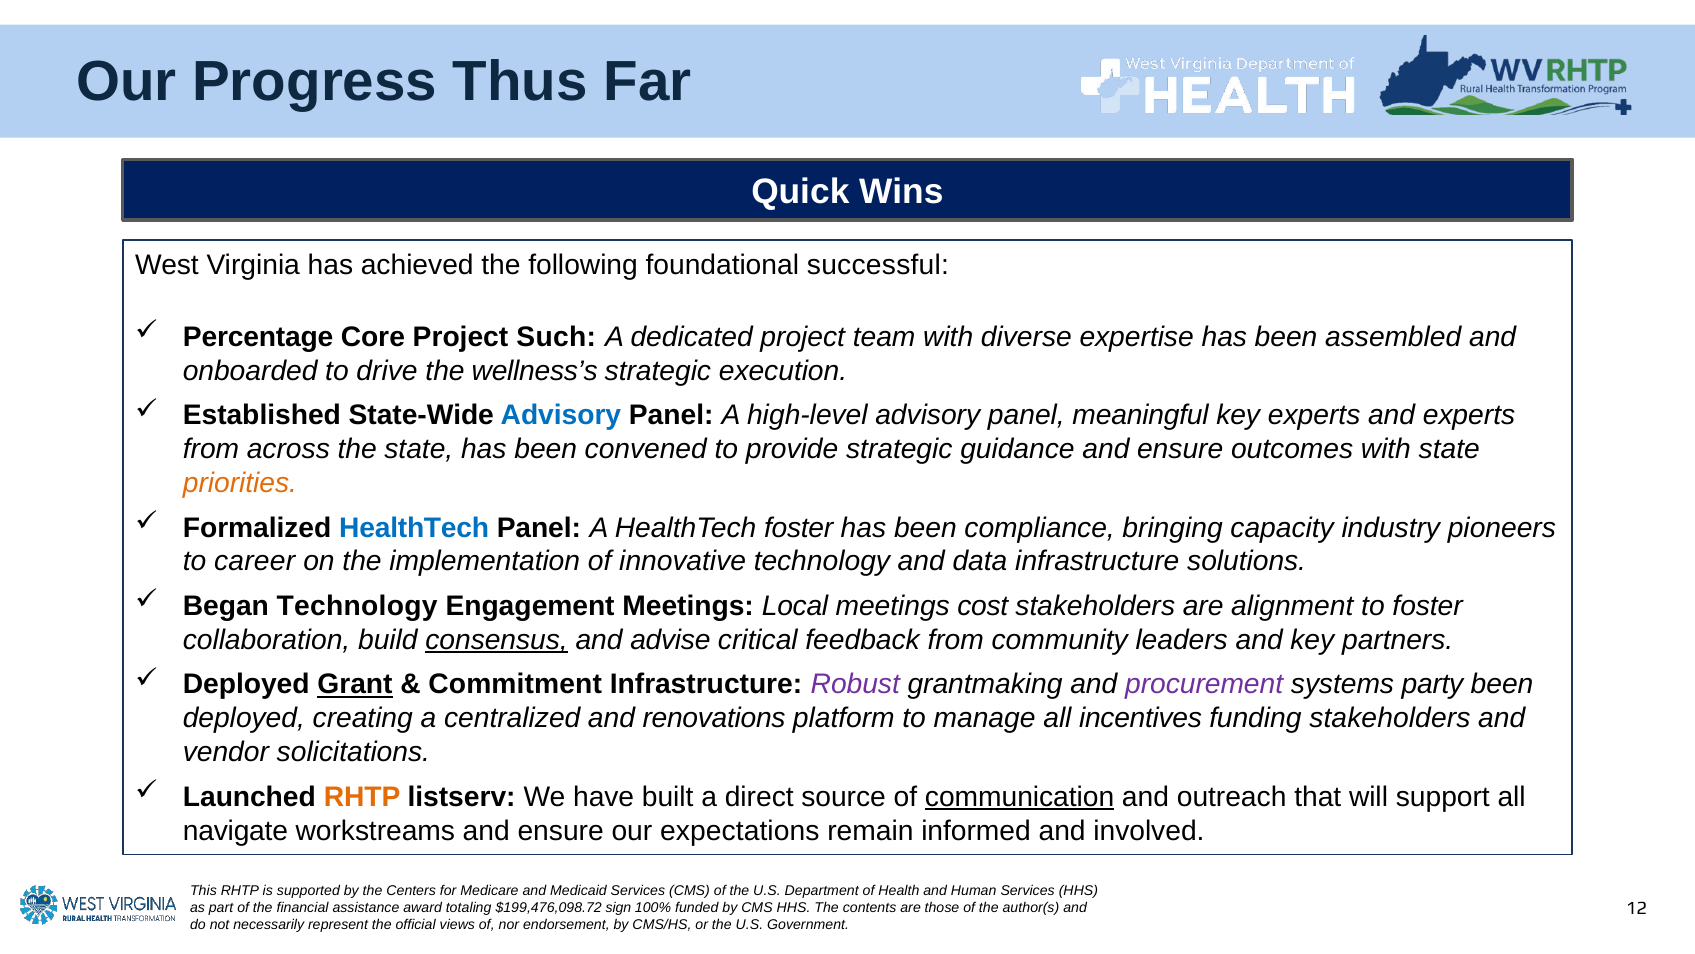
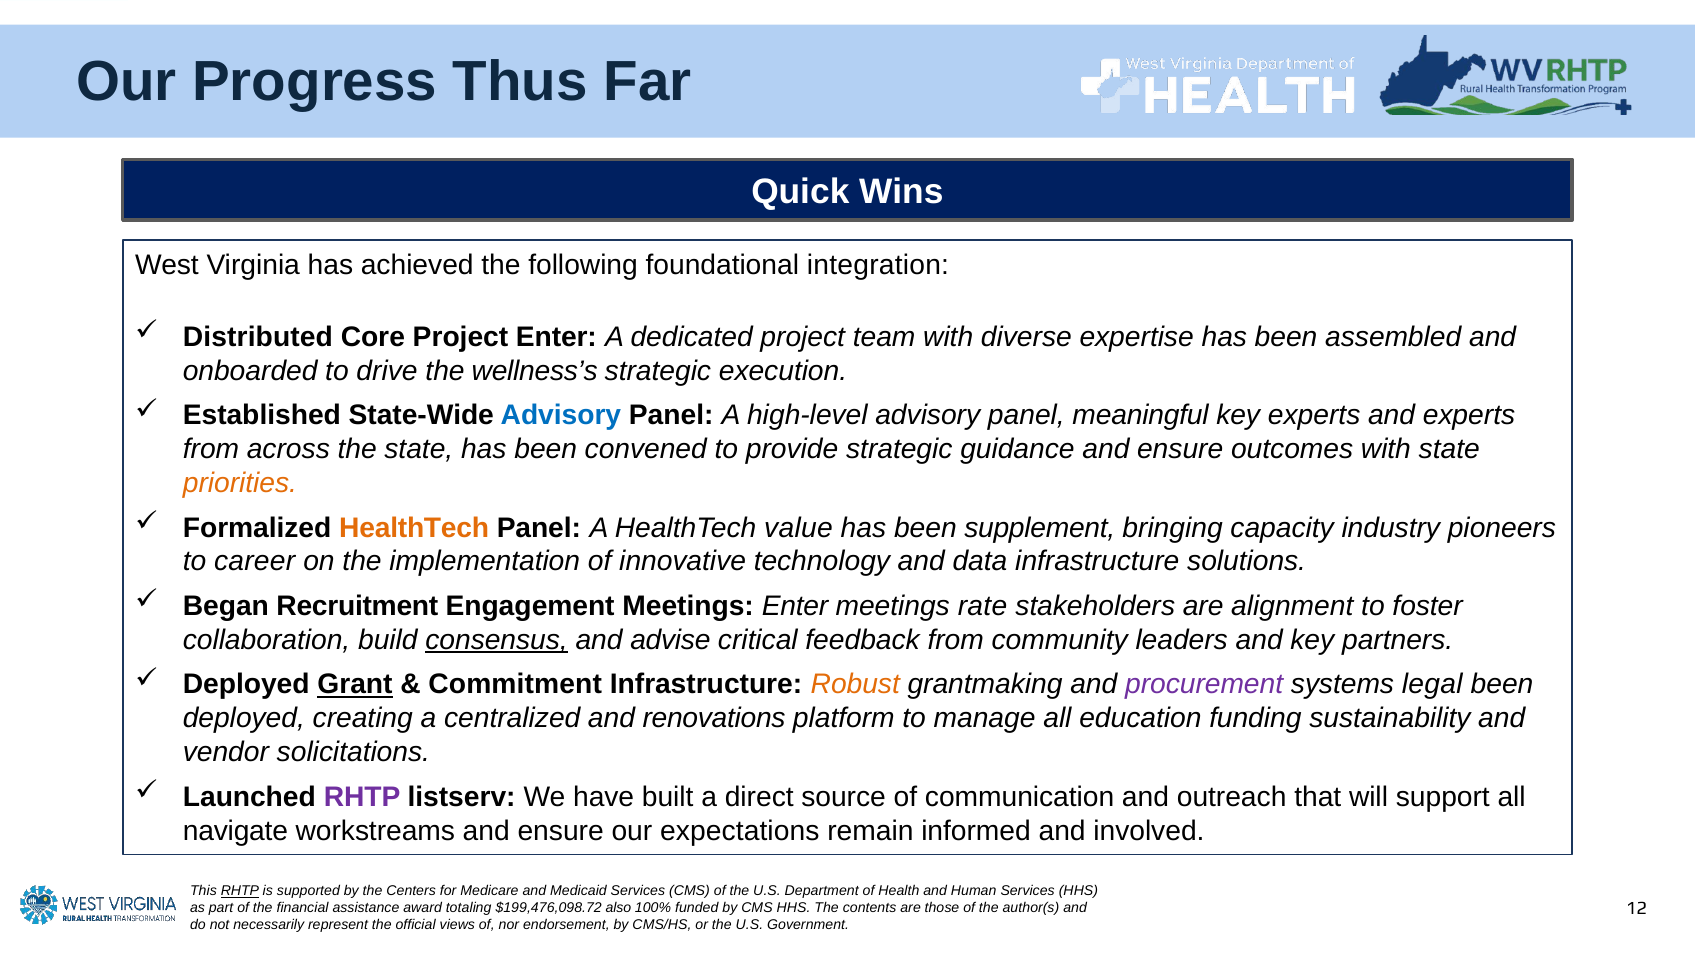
successful: successful -> integration
Percentage: Percentage -> Distributed
Project Such: Such -> Enter
HealthTech at (414, 527) colour: blue -> orange
HealthTech foster: foster -> value
compliance: compliance -> supplement
Began Technology: Technology -> Recruitment
Meetings Local: Local -> Enter
cost: cost -> rate
Robust colour: purple -> orange
party: party -> legal
incentives: incentives -> education
funding stakeholders: stakeholders -> sustainability
RHTP at (362, 796) colour: orange -> purple
communication underline: present -> none
RHTP at (240, 891) underline: none -> present
sign: sign -> also
